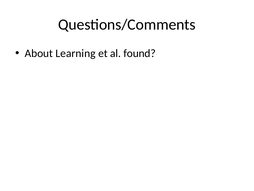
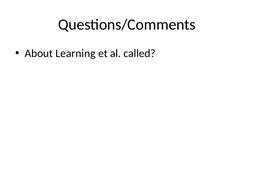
found: found -> called
